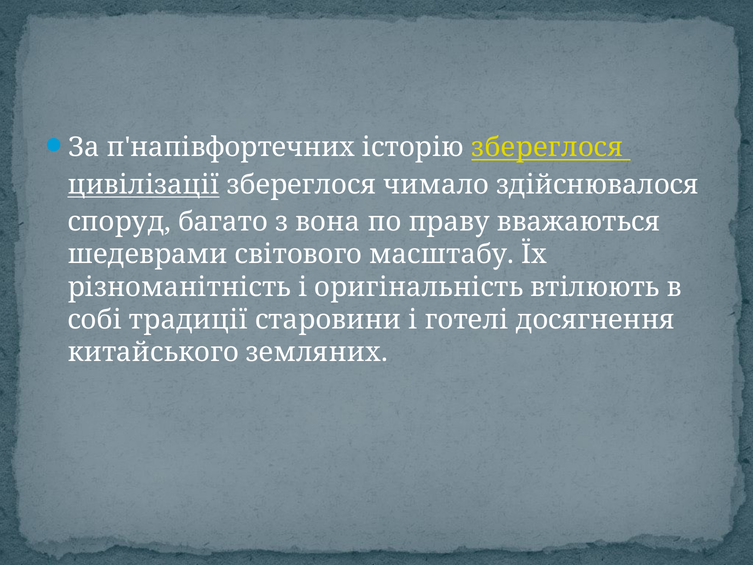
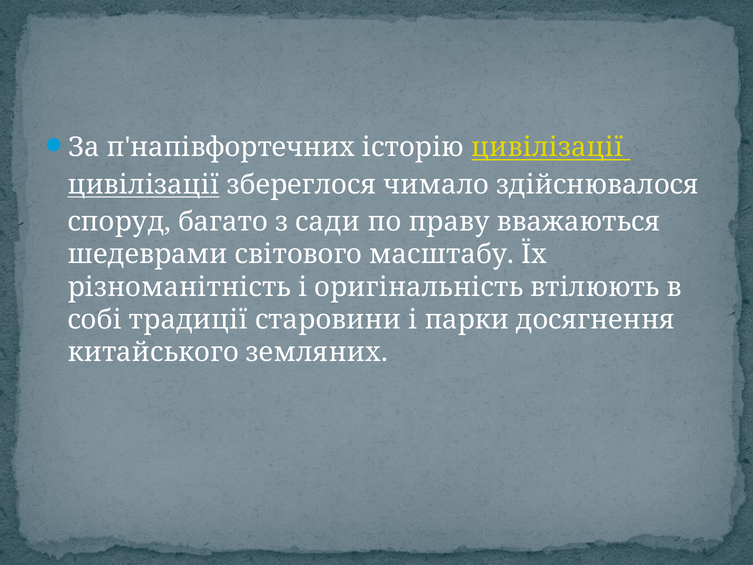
історію збереглося: збереглося -> цивілізації
вона: вона -> сади
готелі: готелі -> парки
